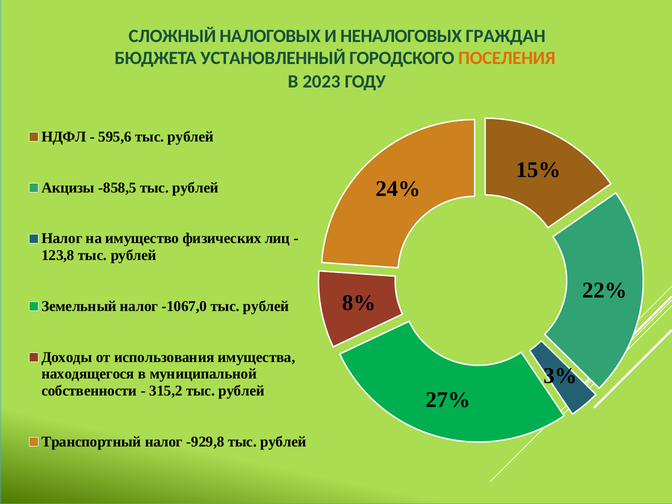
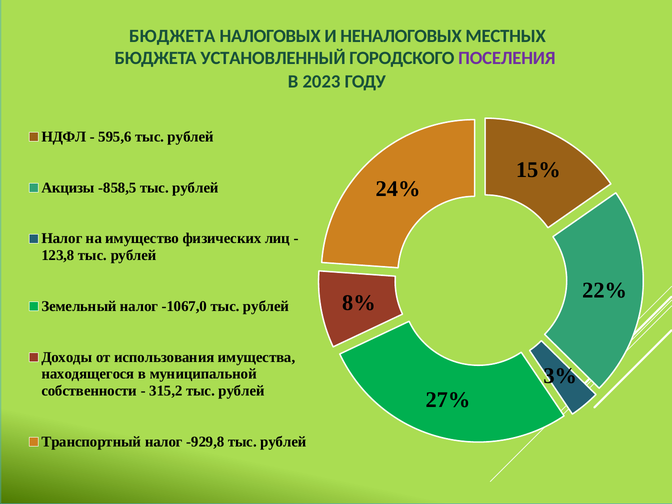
СЛОЖНЫЙ at (172, 36): СЛОЖНЫЙ -> БЮДЖЕТА
ГРАЖДАН: ГРАЖДАН -> МЕСТНЫХ
ПОСЕЛЕНИЯ colour: orange -> purple
